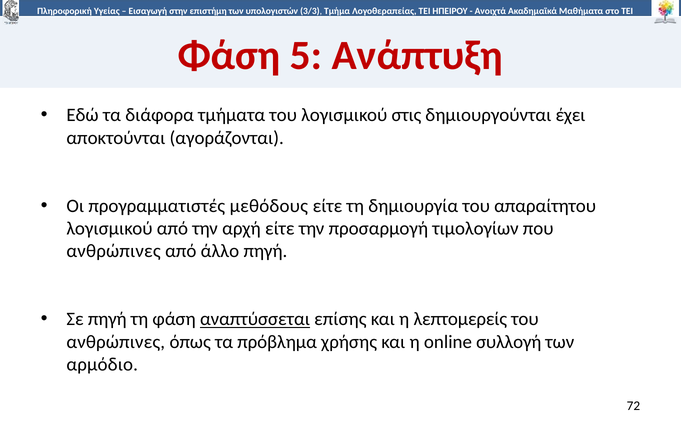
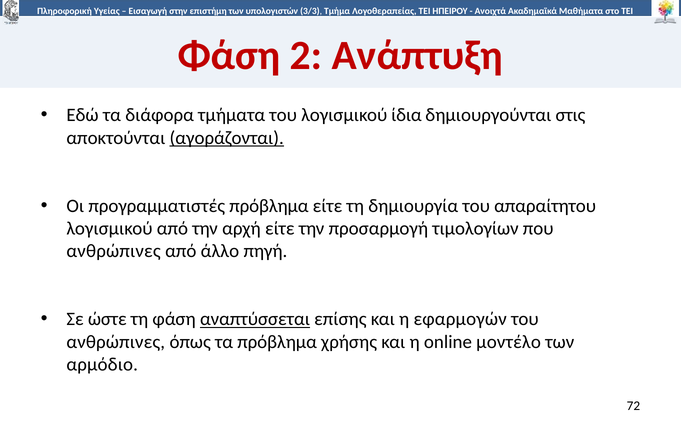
Φάση 5: 5 -> 2
στις: στις -> ίδια
έχει: έχει -> στις
αγοράζονται underline: none -> present
προγραμματιστές μεθόδους: μεθόδους -> πρόβλημα
Σε πηγή: πηγή -> ώστε
λεπτομερείς: λεπτομερείς -> εφαρμογών
συλλογή: συλλογή -> μοντέλο
